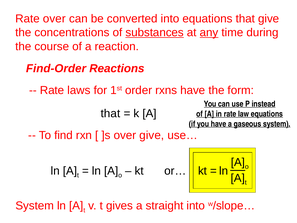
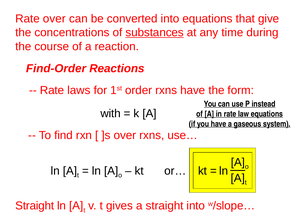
any underline: present -> none
that at (110, 113): that -> with
over give: give -> rxns
System at (35, 206): System -> Straight
